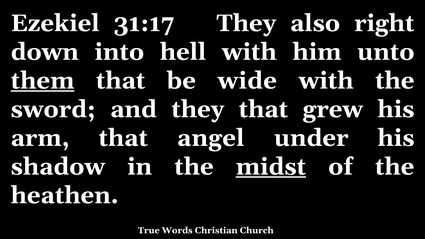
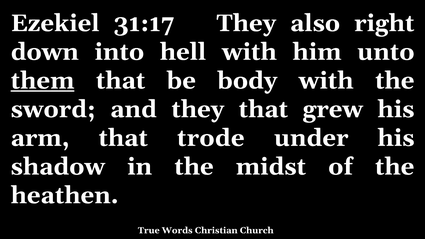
wide: wide -> body
angel: angel -> trode
midst underline: present -> none
